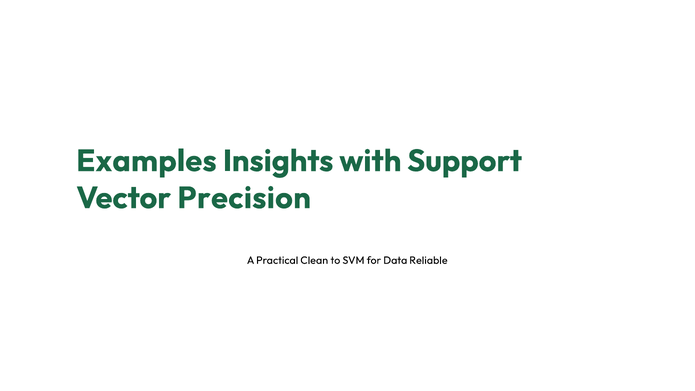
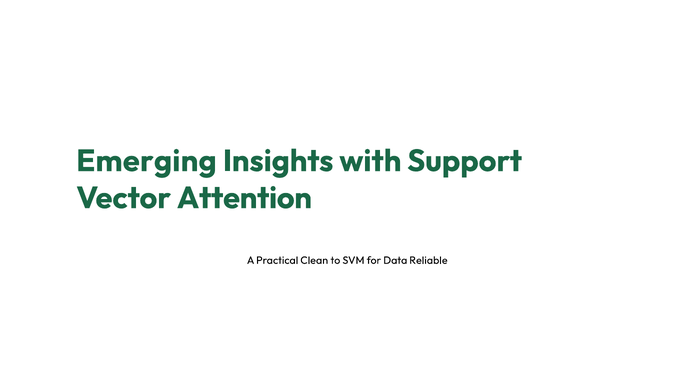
Examples: Examples -> Emerging
Precision: Precision -> Attention
